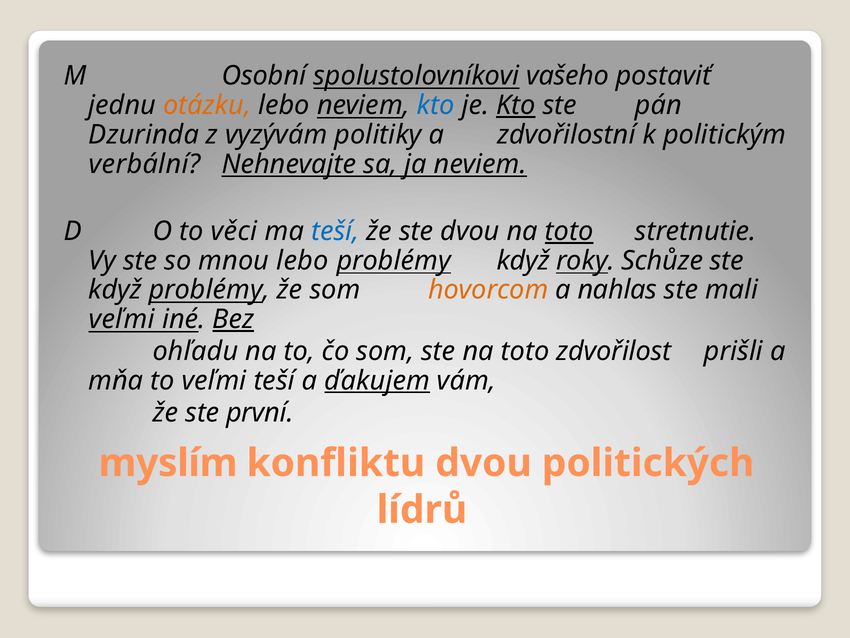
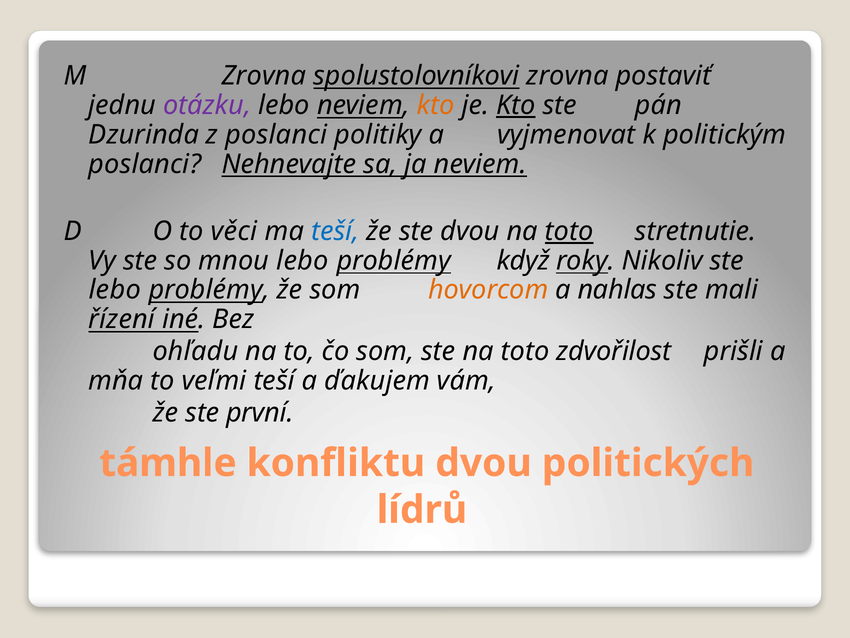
M Osobní: Osobní -> Zrovna
spolustolovníkovi vašeho: vašeho -> zrovna
otázku colour: orange -> purple
kto at (436, 105) colour: blue -> orange
z vyzývám: vyzývám -> poslanci
zdvořilostní: zdvořilostní -> vyjmenovat
verbální at (145, 164): verbální -> poslanci
Schůze: Schůze -> Nikoliv
když at (115, 290): když -> lebo
veľmi at (122, 319): veľmi -> řízení
Bez underline: present -> none
ďakujem underline: present -> none
myslím: myslím -> támhle
